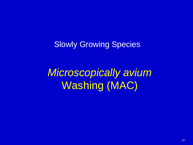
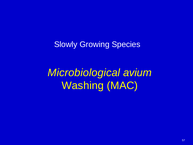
Microscopically: Microscopically -> Microbiological
